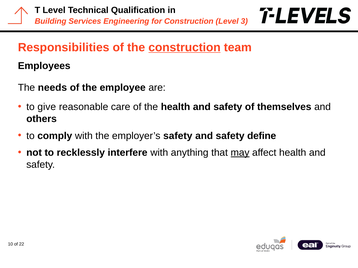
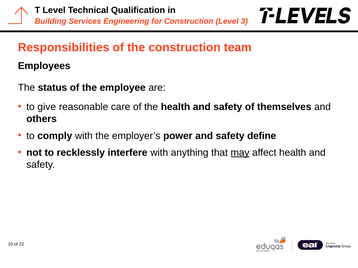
construction at (185, 47) underline: present -> none
needs: needs -> status
employer’s safety: safety -> power
